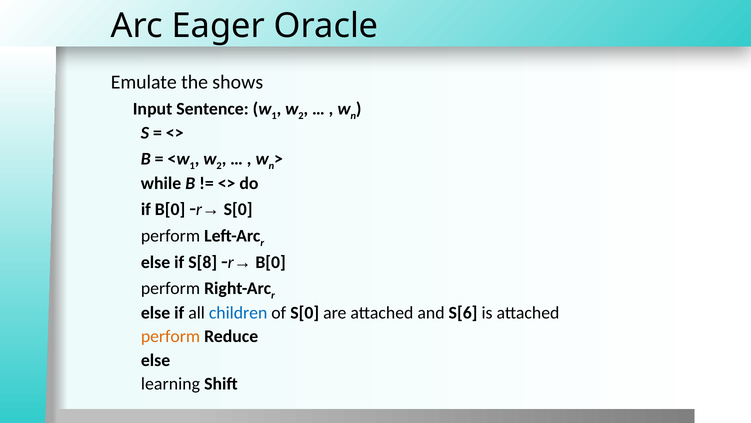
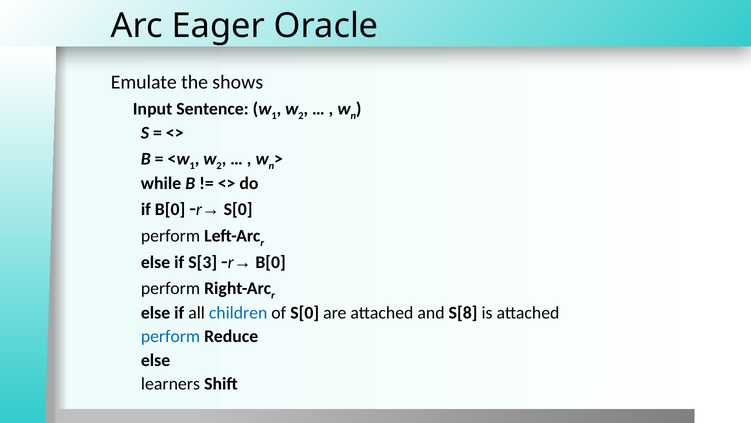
S[8: S[8 -> S[3
S[6: S[6 -> S[8
perform at (171, 336) colour: orange -> blue
learning: learning -> learners
